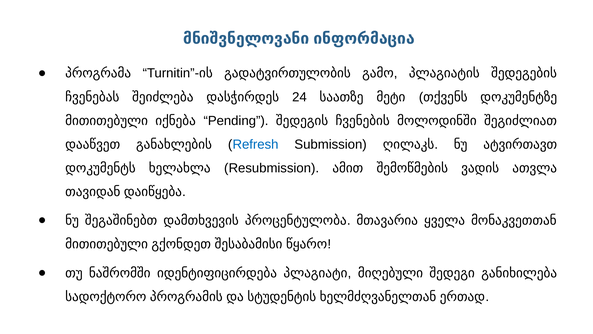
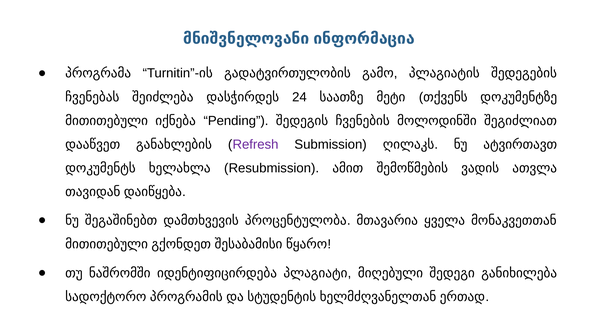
Refresh colour: blue -> purple
